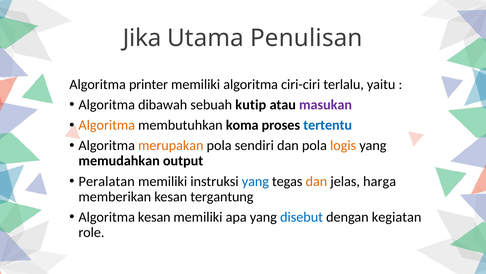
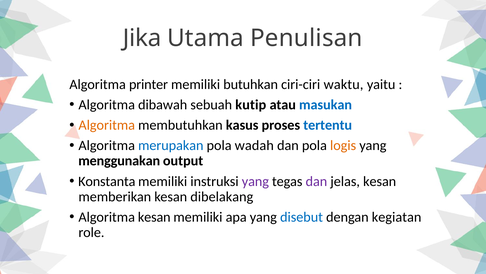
memiliki algoritma: algoritma -> butuhkan
terlalu: terlalu -> waktu
masukan colour: purple -> blue
koma: koma -> kasus
merupakan colour: orange -> blue
sendiri: sendiri -> wadah
memudahkan: memudahkan -> menggunakan
Peralatan: Peralatan -> Konstanta
yang at (255, 181) colour: blue -> purple
dan at (316, 181) colour: orange -> purple
jelas harga: harga -> kesan
tergantung: tergantung -> dibelakang
